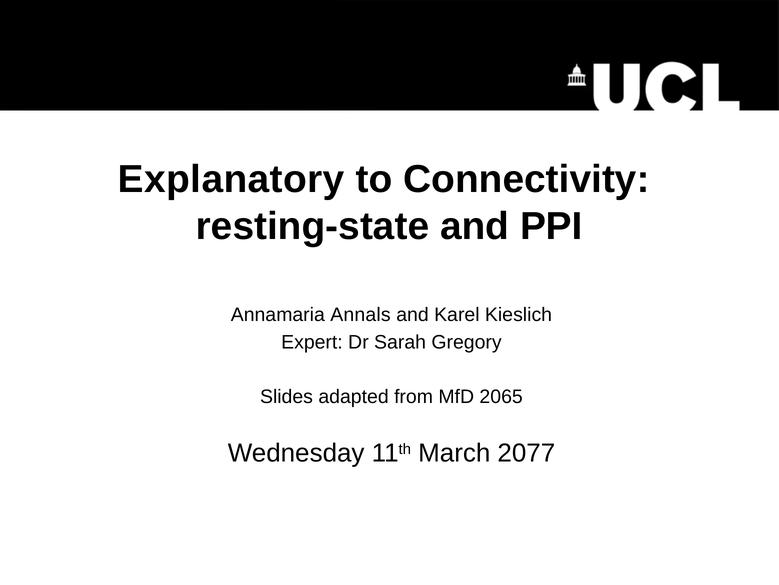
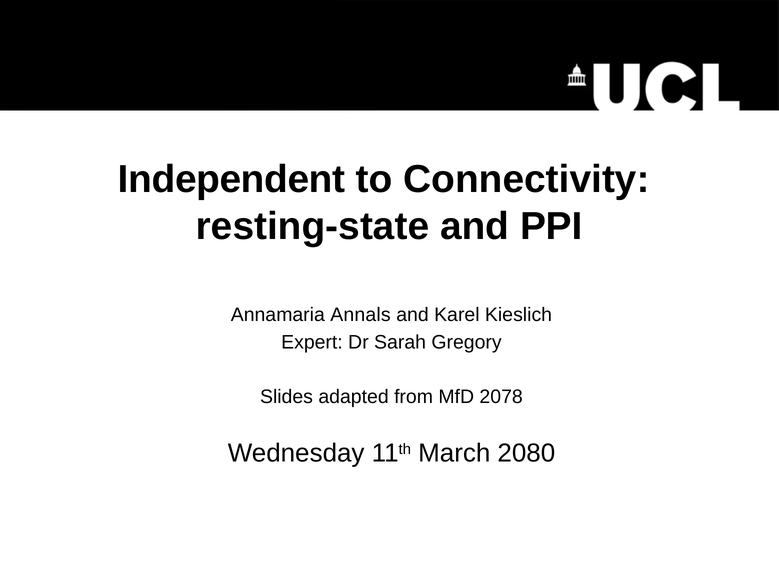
Explanatory: Explanatory -> Independent
2065: 2065 -> 2078
2077: 2077 -> 2080
